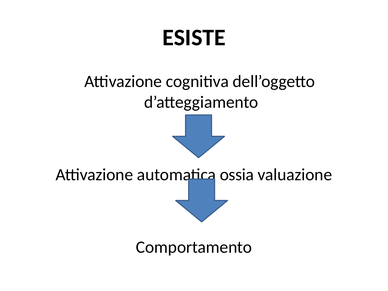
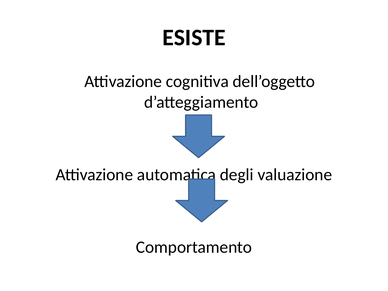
ossia: ossia -> degli
